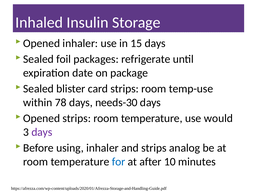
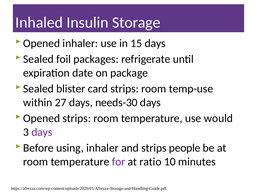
78: 78 -> 27
analog: analog -> people
for colour: blue -> purple
after: after -> ratio
